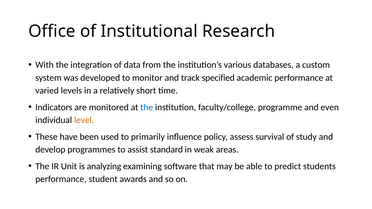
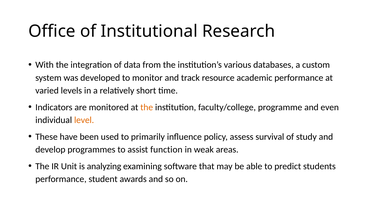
specified: specified -> resource
the at (147, 107) colour: blue -> orange
standard: standard -> function
